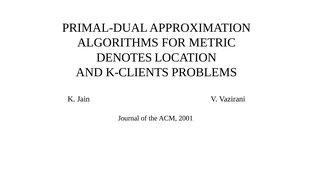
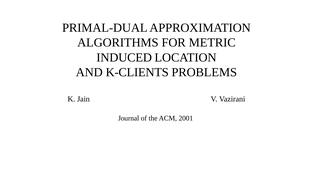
DENOTES: DENOTES -> INDUCED
